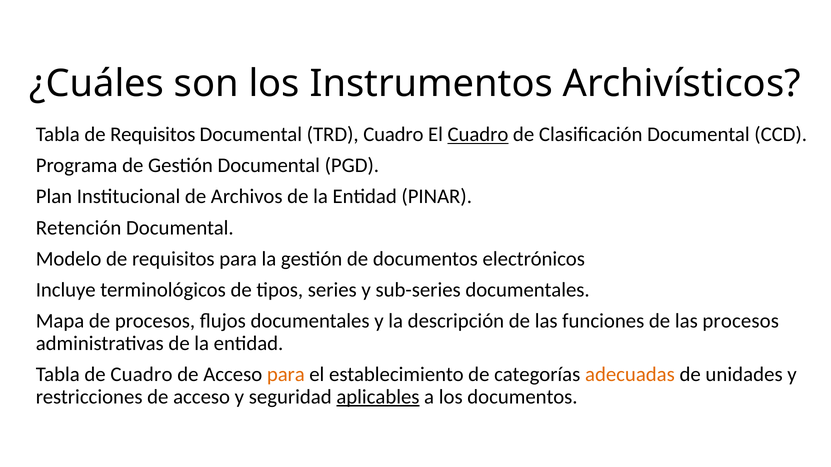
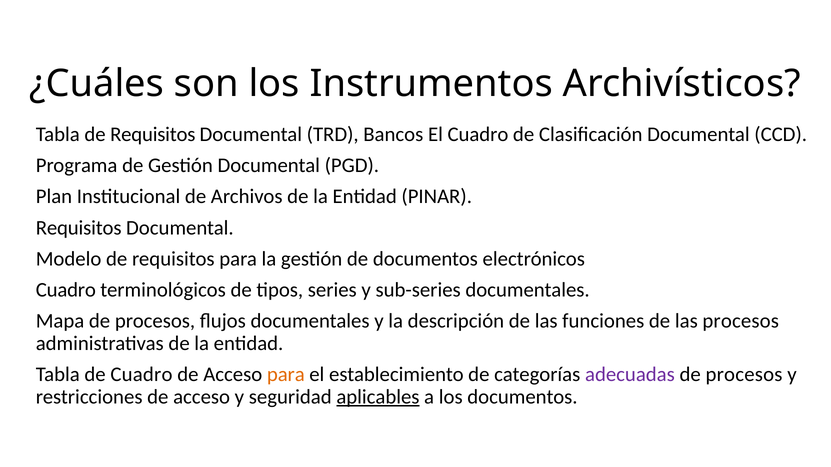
TRD Cuadro: Cuadro -> Bancos
Cuadro at (478, 135) underline: present -> none
Retención at (79, 228): Retención -> Requisitos
Incluye at (66, 290): Incluye -> Cuadro
adecuadas colour: orange -> purple
unidades at (744, 375): unidades -> procesos
